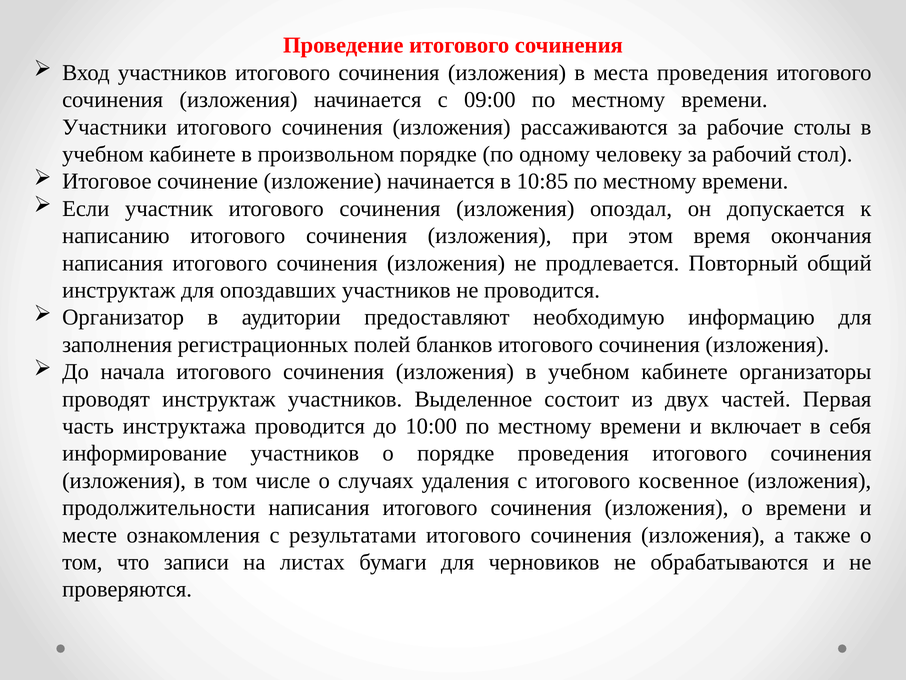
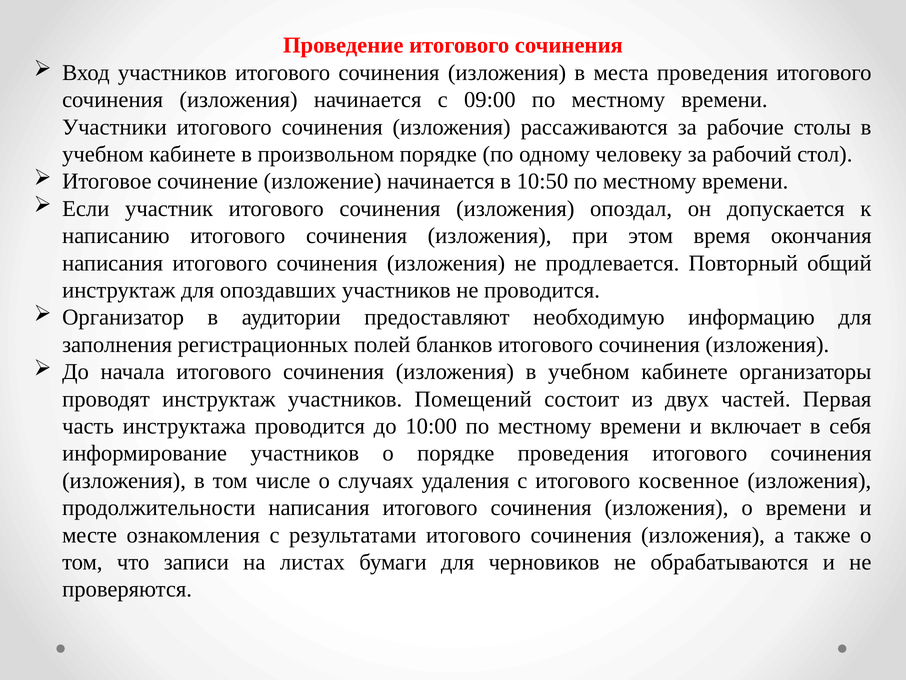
10:85: 10:85 -> 10:50
Выделенное: Выделенное -> Помещений
